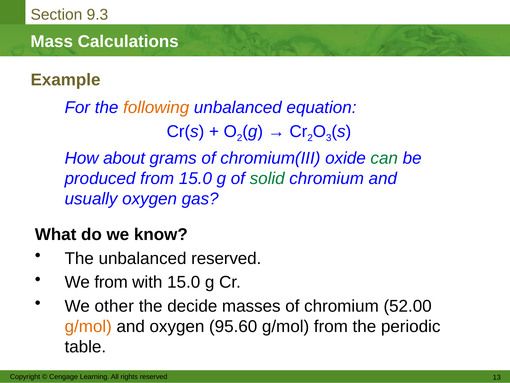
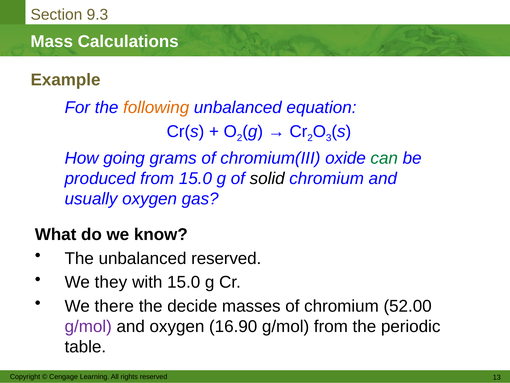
about: about -> going
solid colour: green -> black
We from: from -> they
other: other -> there
g/mol at (88, 326) colour: orange -> purple
95.60: 95.60 -> 16.90
